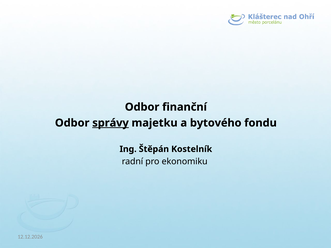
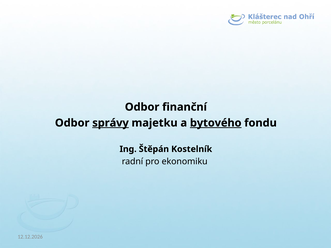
bytového underline: none -> present
